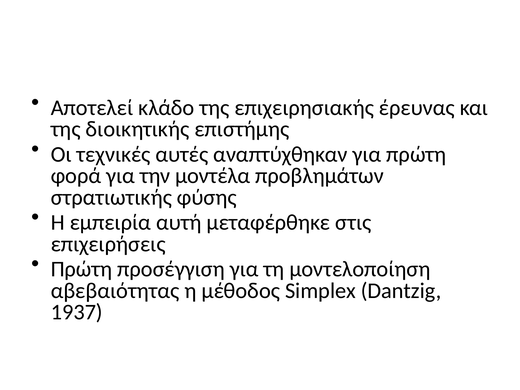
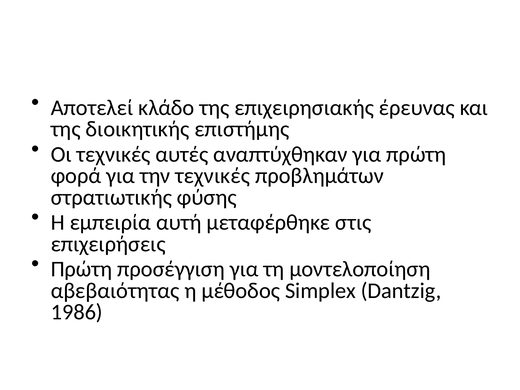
την μοντέλα: μοντέλα -> τεχνικές
1937: 1937 -> 1986
